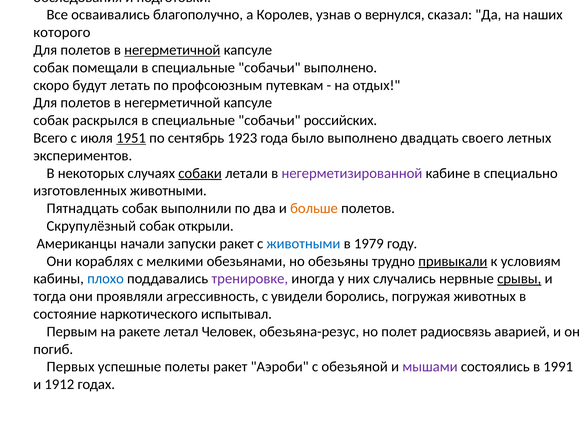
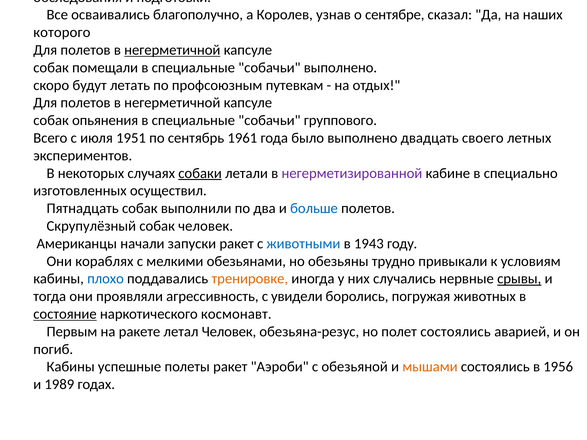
вернулся: вернулся -> сентябре
собак раскрылся: раскрылся -> опьянения
российских: российских -> группового
1951 at (131, 138) underline: present -> none
1923: 1923 -> 1961
изготовленных животными: животными -> осуществил
больше at (314, 208) colour: orange -> blue
собак открыли: открыли -> человек
1979: 1979 -> 1943
привыкали at (453, 261) underline: present -> none
тренировке colour: purple -> orange
состояние underline: none -> present
испытывал: испытывал -> космонавт
полет радиосвязь: радиосвязь -> состоялись
Первых at (71, 367): Первых -> Кабины
мышами colour: purple -> orange
1991: 1991 -> 1956
1912: 1912 -> 1989
